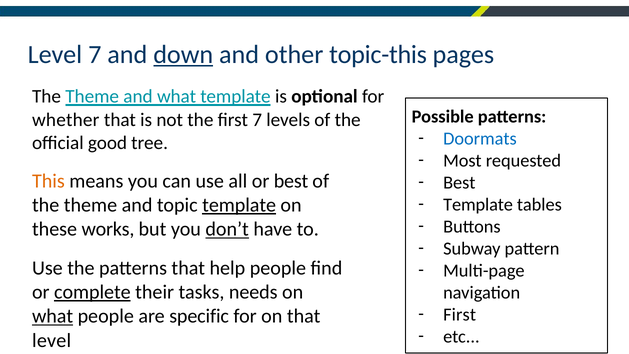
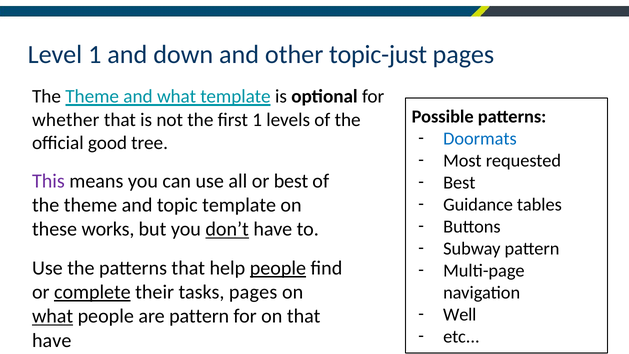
Level 7: 7 -> 1
down underline: present -> none
topic-this: topic-this -> topic-just
first 7: 7 -> 1
This colour: orange -> purple
Template at (478, 205): Template -> Guidance
template at (239, 205) underline: present -> none
people at (278, 268) underline: none -> present
tasks needs: needs -> pages
First at (460, 315): First -> Well
are specific: specific -> pattern
level at (52, 340): level -> have
